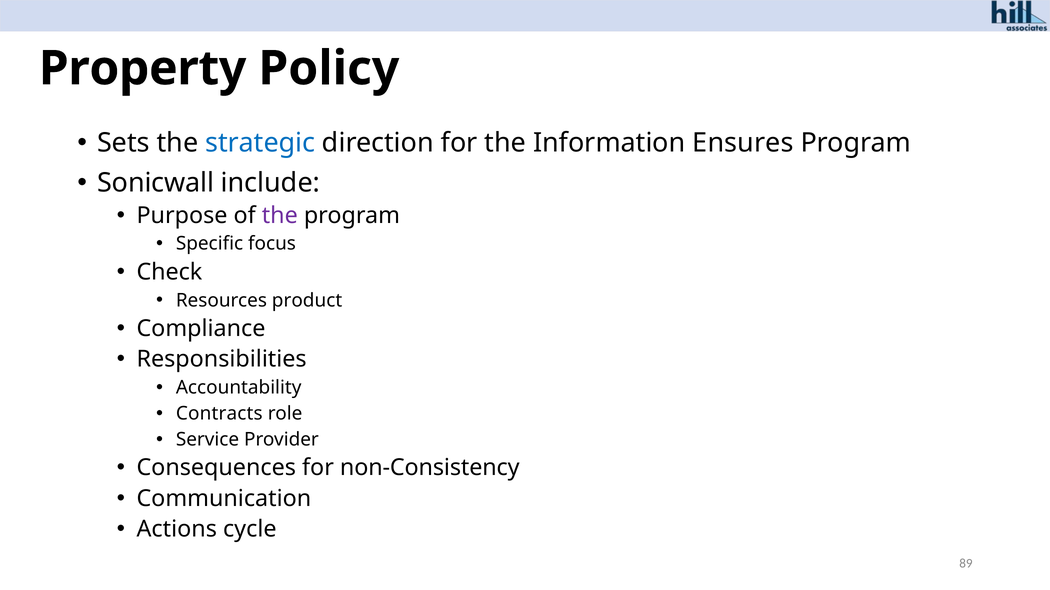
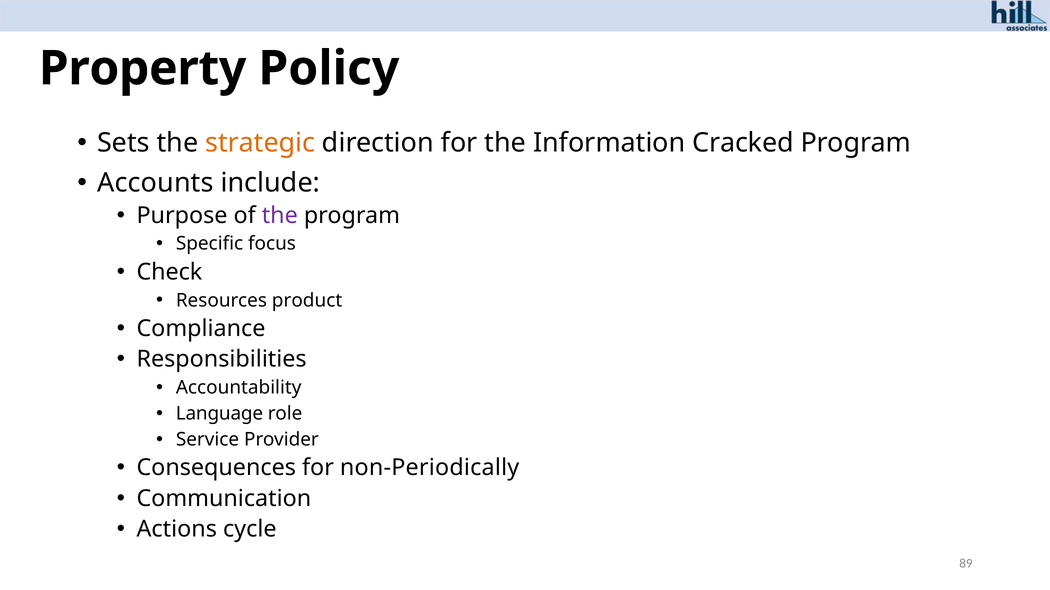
strategic colour: blue -> orange
Ensures: Ensures -> Cracked
Sonicwall: Sonicwall -> Accounts
Contracts: Contracts -> Language
non-Consistency: non-Consistency -> non-Periodically
